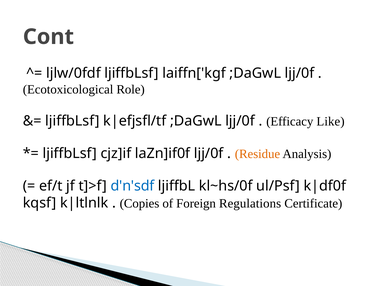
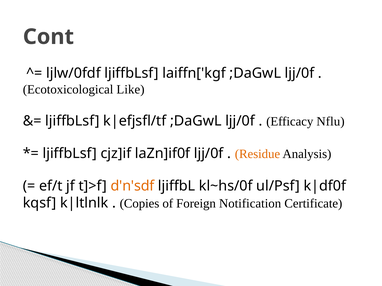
Role: Role -> Like
Like: Like -> Nflu
d'n'sdf colour: blue -> orange
Regulations: Regulations -> Notification
